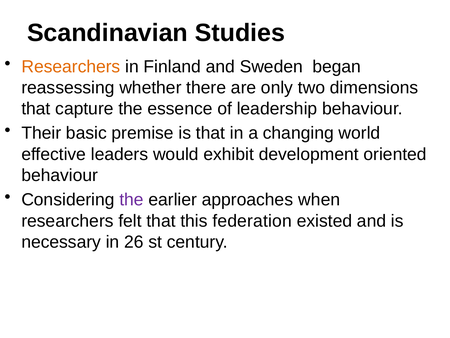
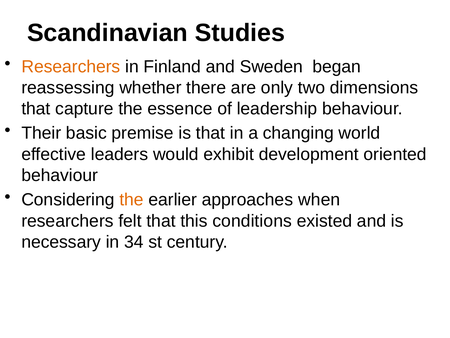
the at (132, 200) colour: purple -> orange
federation: federation -> conditions
26: 26 -> 34
